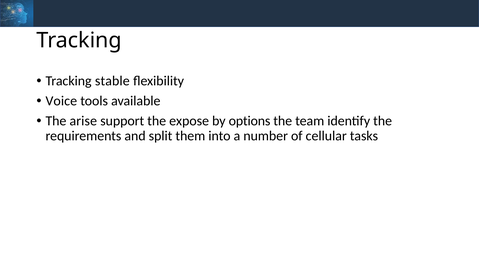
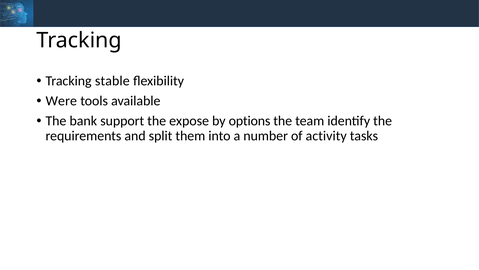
Voice: Voice -> Were
arise: arise -> bank
cellular: cellular -> activity
